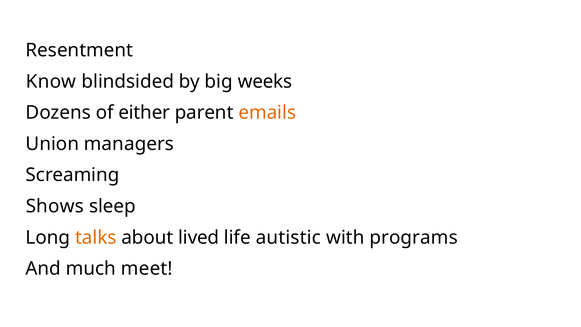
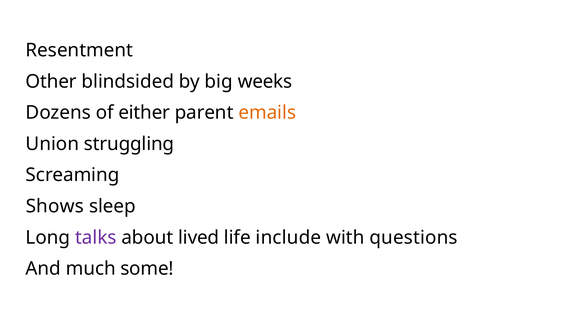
Know: Know -> Other
managers: managers -> struggling
talks colour: orange -> purple
autistic: autistic -> include
programs: programs -> questions
meet: meet -> some
